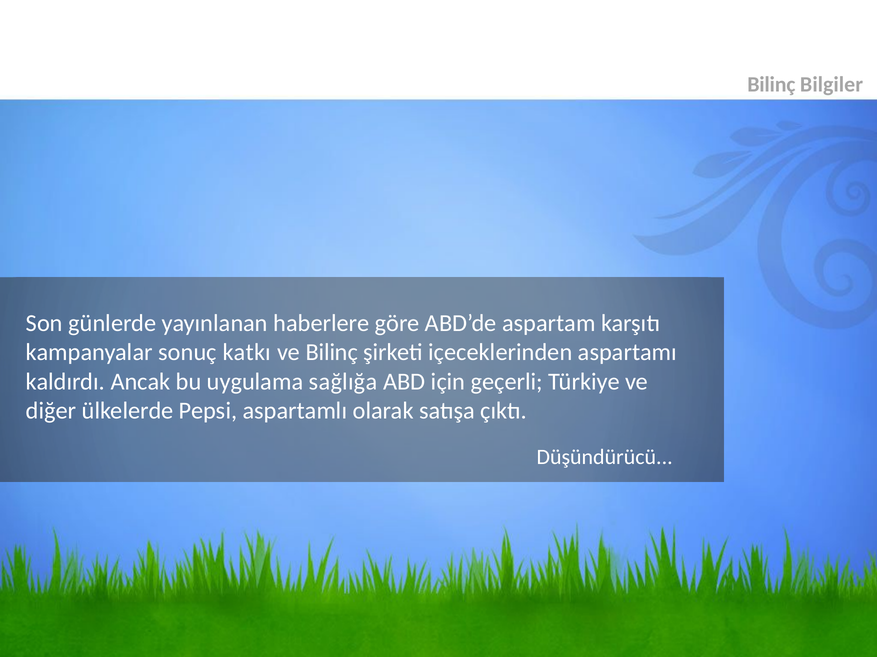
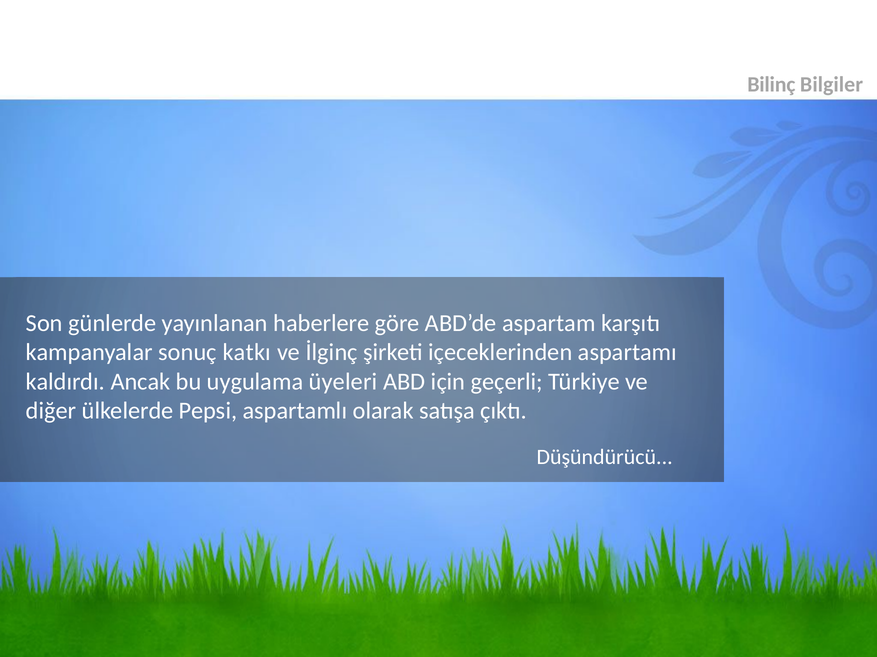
ve Bilinç: Bilinç -> İlginç
sağlığa: sağlığa -> üyeleri
